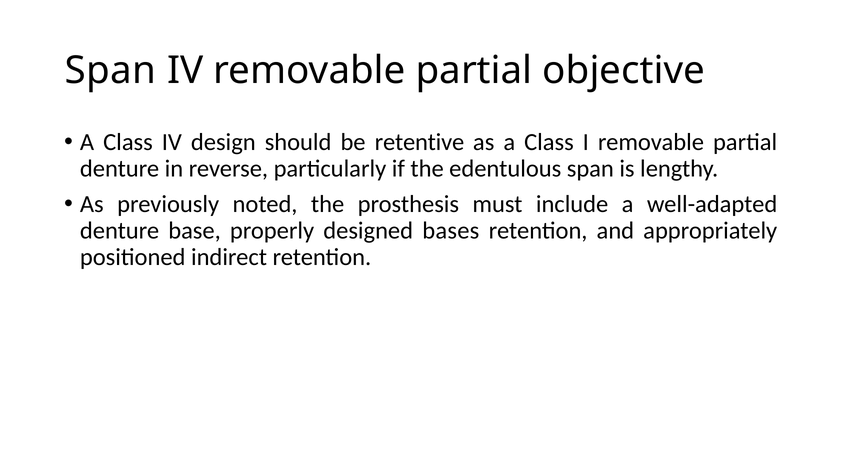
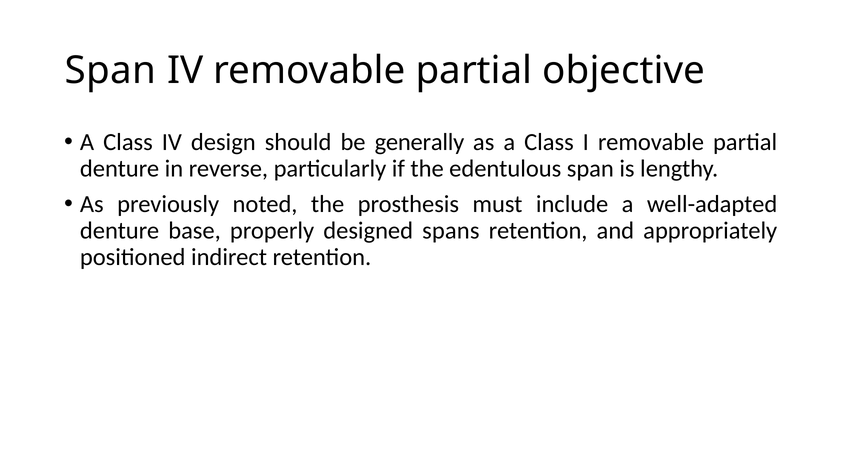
retentive: retentive -> generally
bases: bases -> spans
